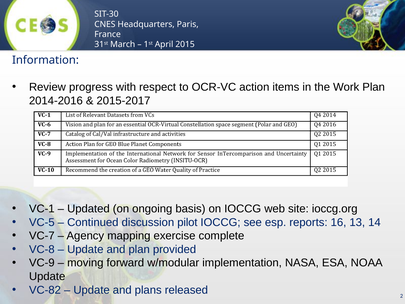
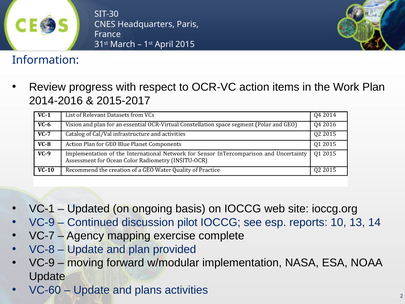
VC-5 at (42, 222): VC-5 -> VC-9
16: 16 -> 10
VC-82: VC-82 -> VC-60
released: released -> activities
